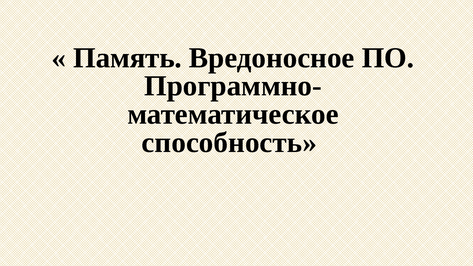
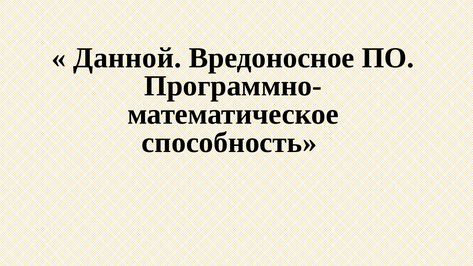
Память: Память -> Данной
